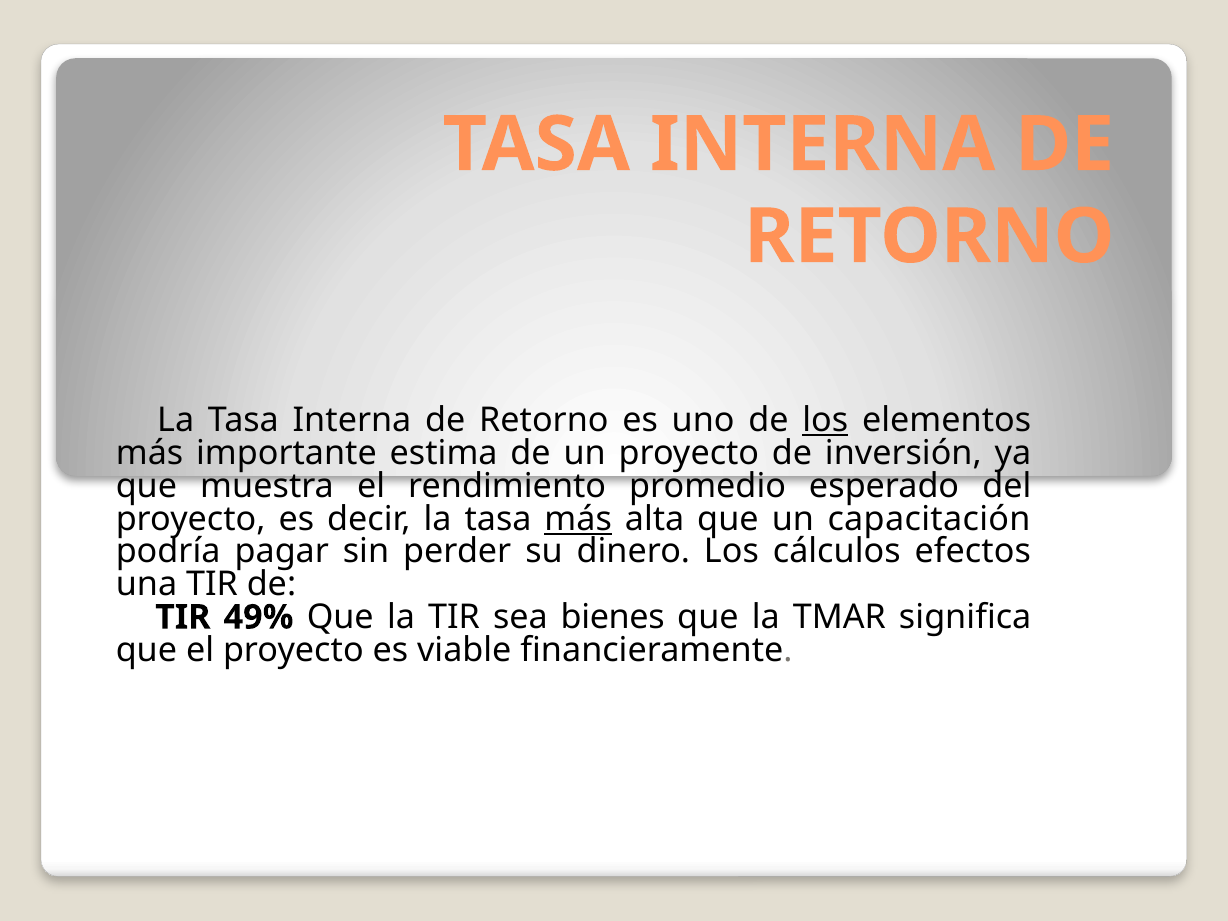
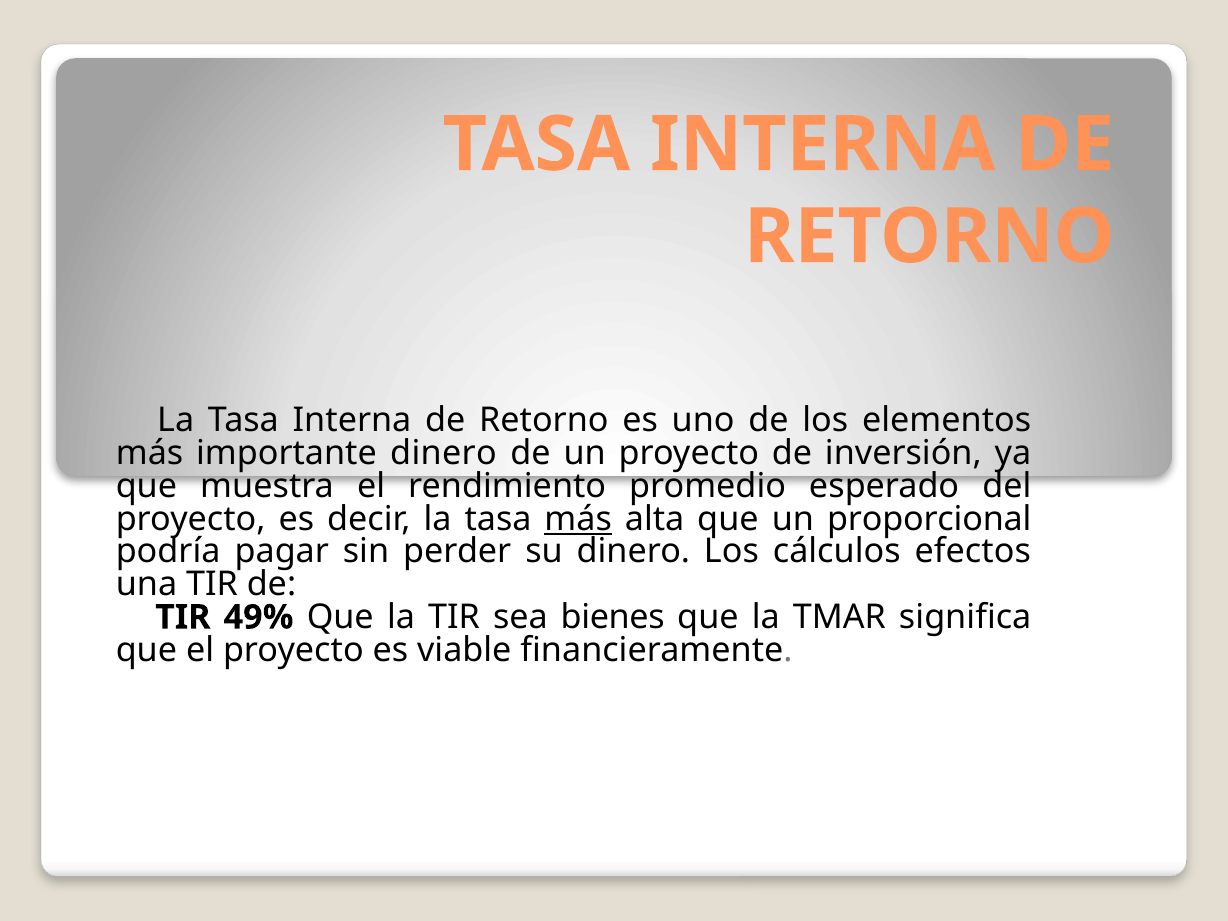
los at (825, 421) underline: present -> none
importante estima: estima -> dinero
capacitación: capacitación -> proporcional
